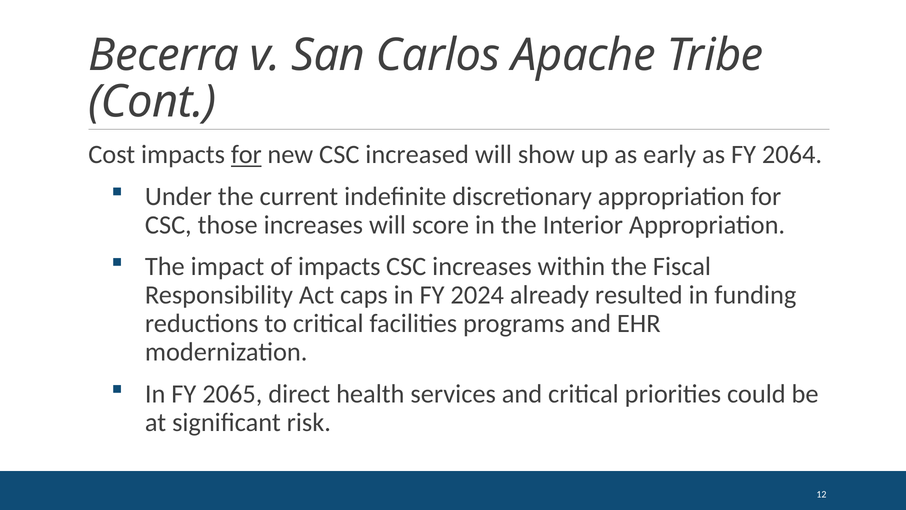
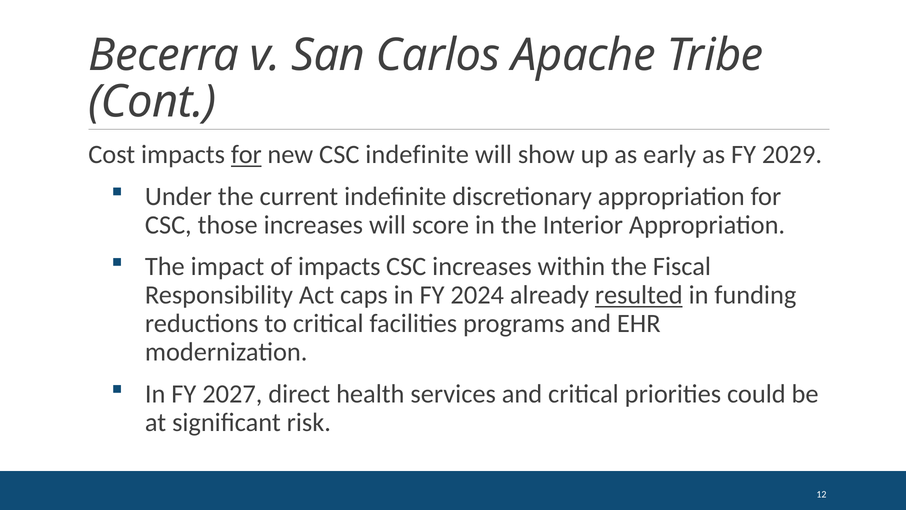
CSC increased: increased -> indefinite
2064: 2064 -> 2029
resulted underline: none -> present
2065: 2065 -> 2027
